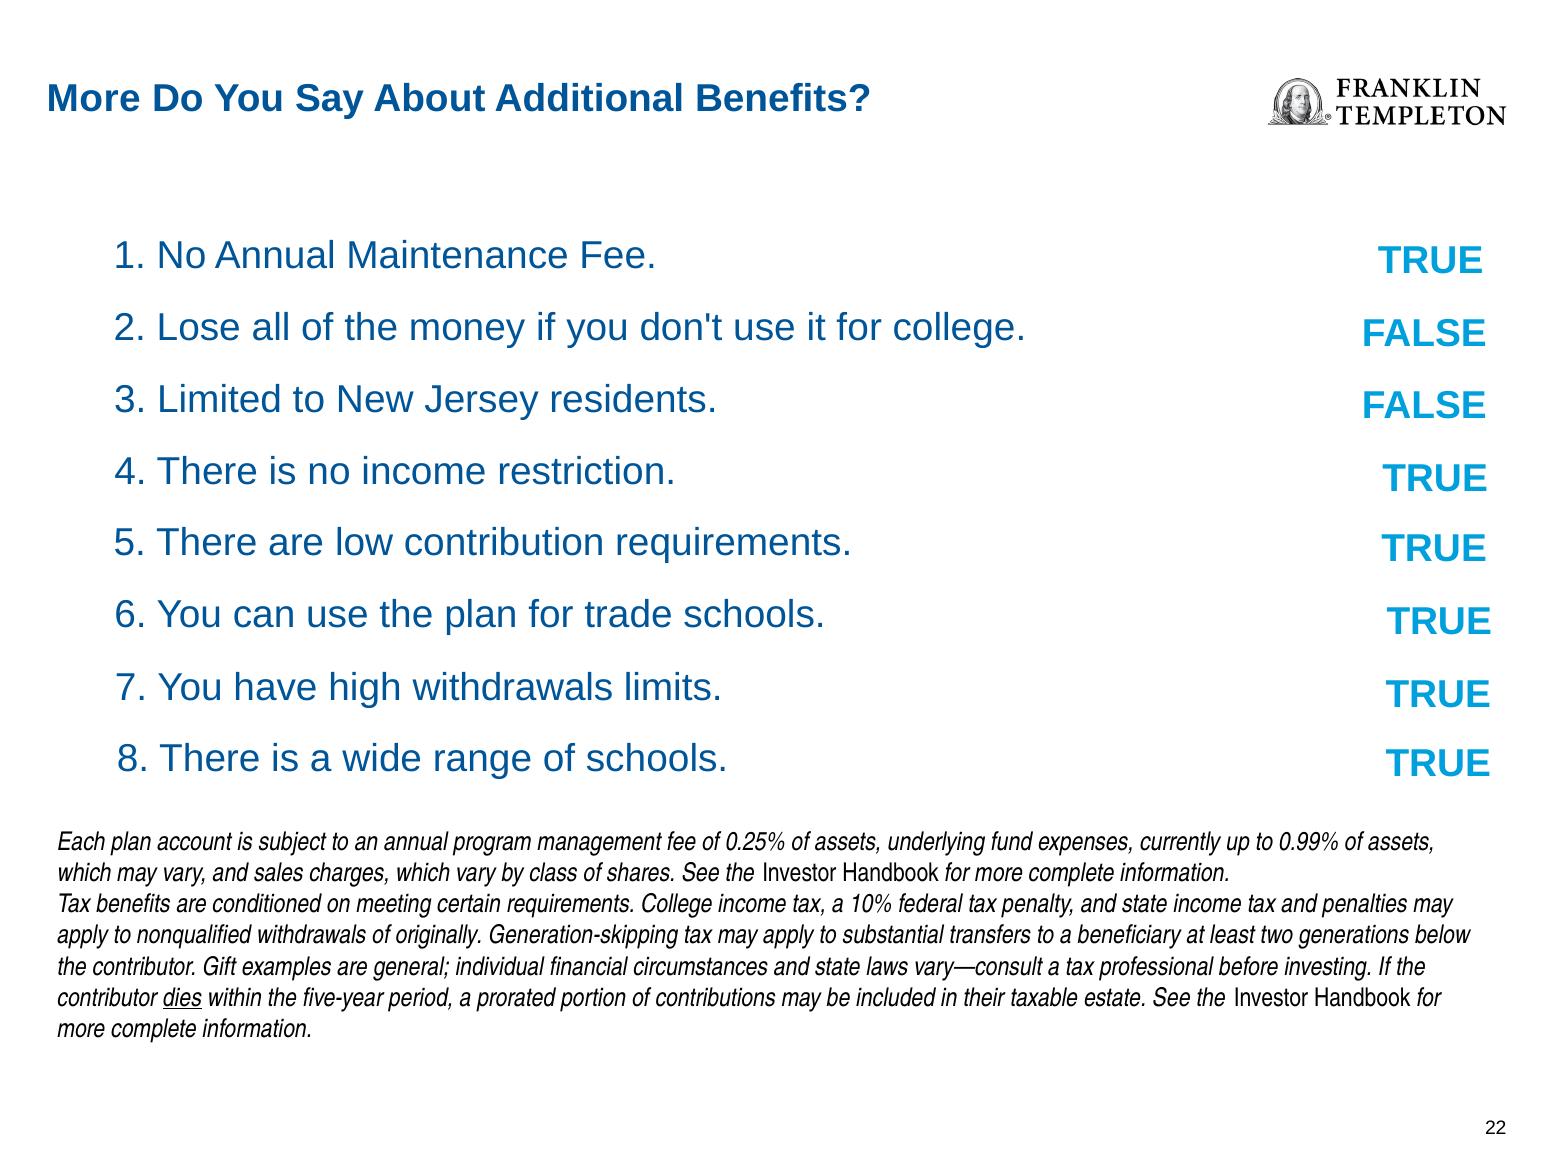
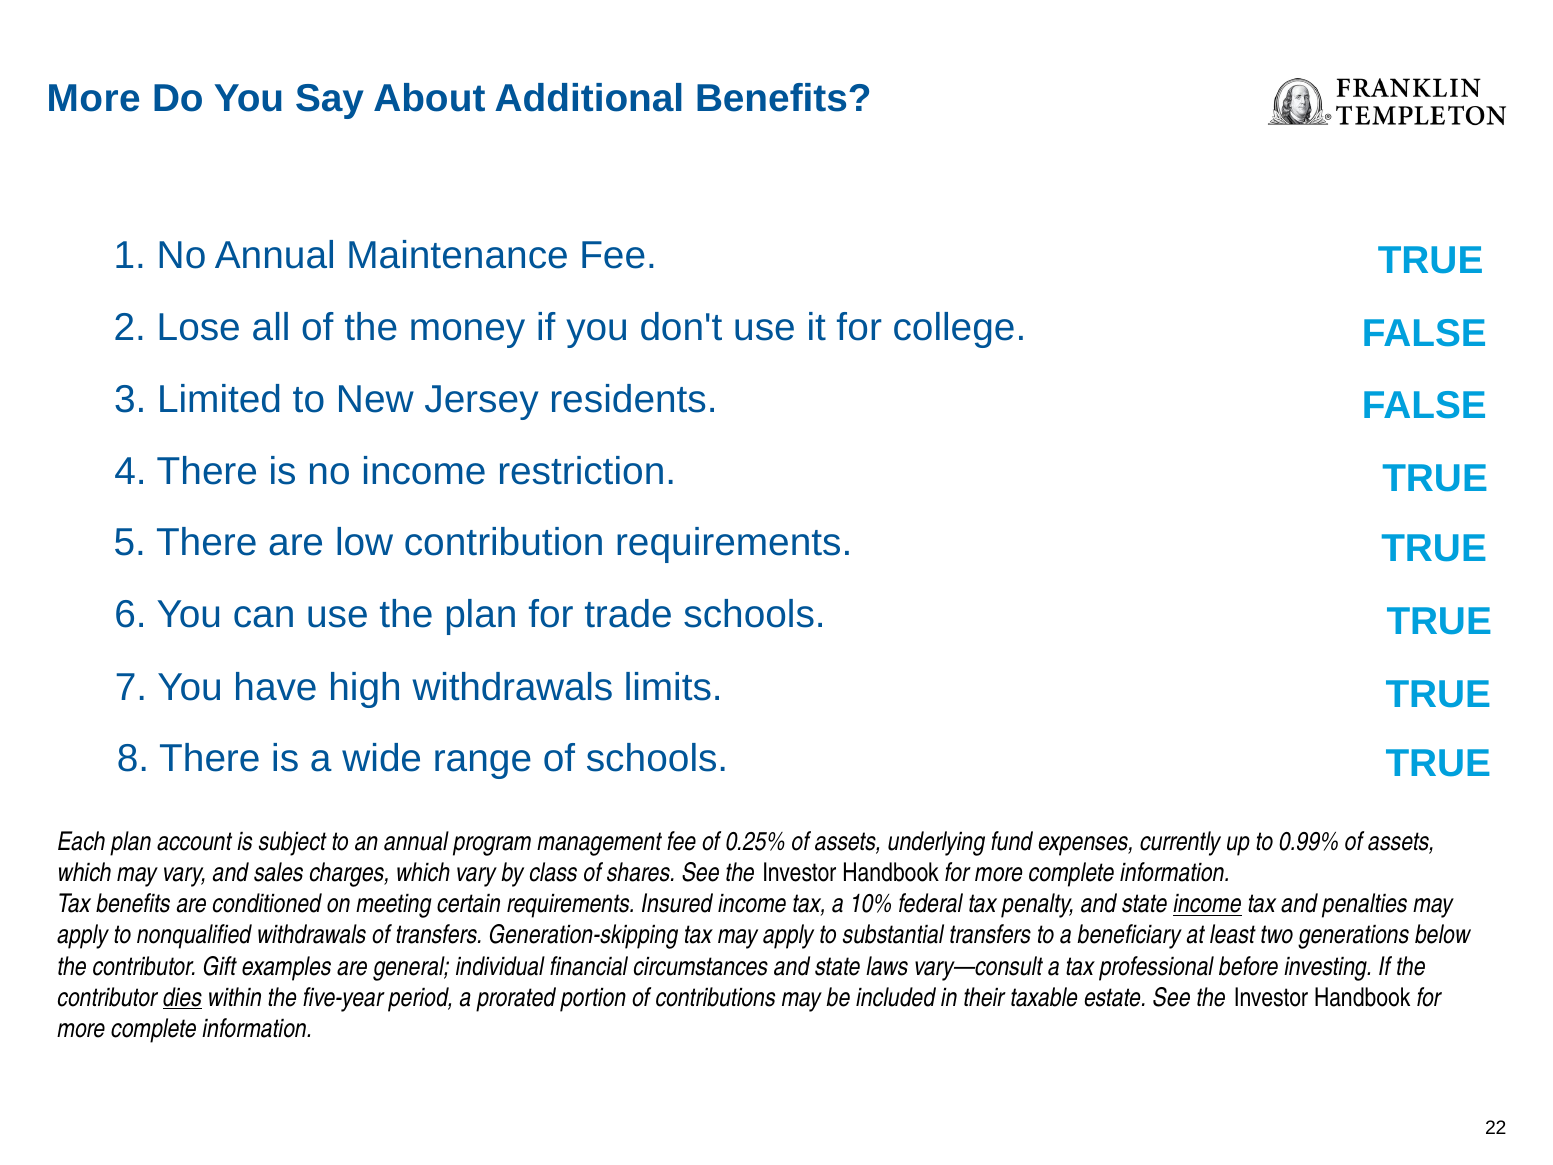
requirements College: College -> Insured
income at (1207, 904) underline: none -> present
of originally: originally -> transfers
